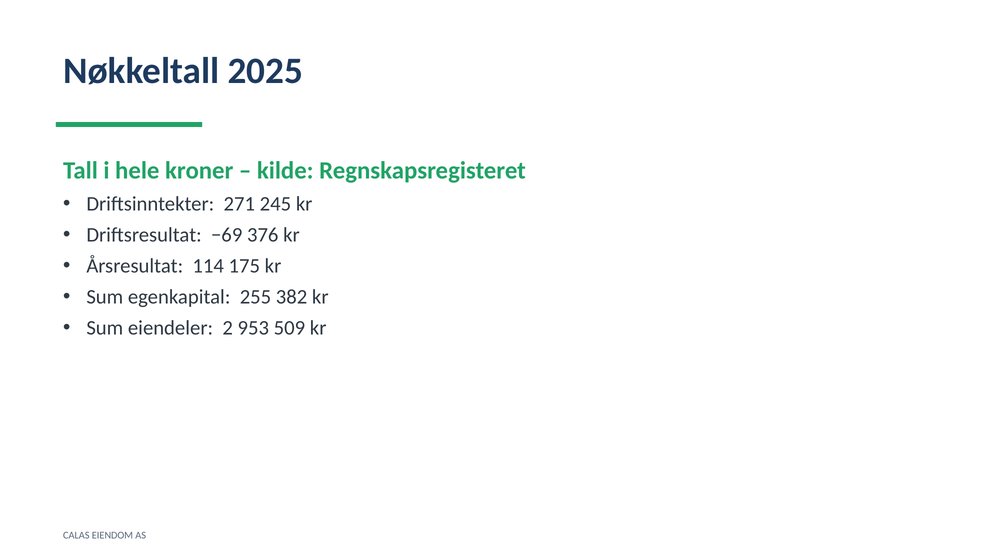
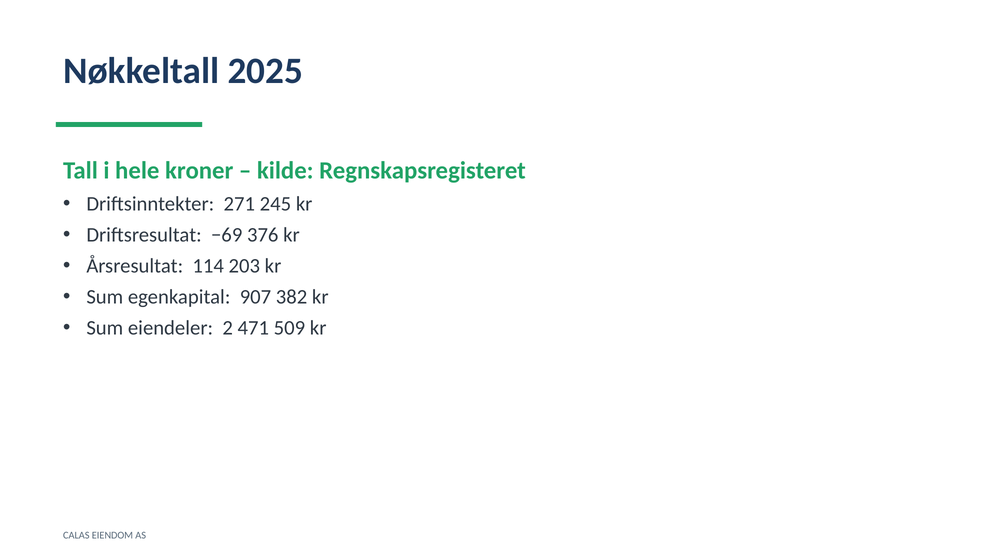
175: 175 -> 203
255: 255 -> 907
953: 953 -> 471
